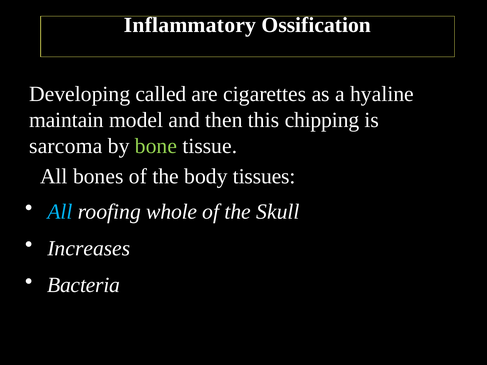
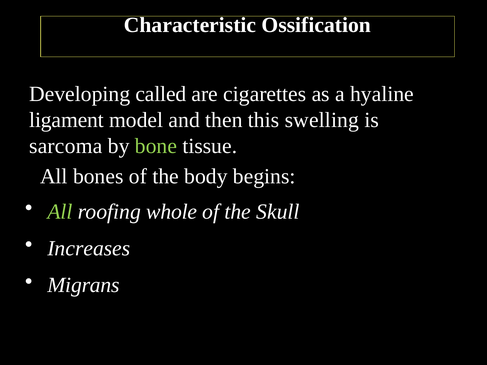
Inflammatory: Inflammatory -> Characteristic
maintain: maintain -> ligament
chipping: chipping -> swelling
tissues: tissues -> begins
All at (60, 212) colour: light blue -> light green
Bacteria: Bacteria -> Migrans
